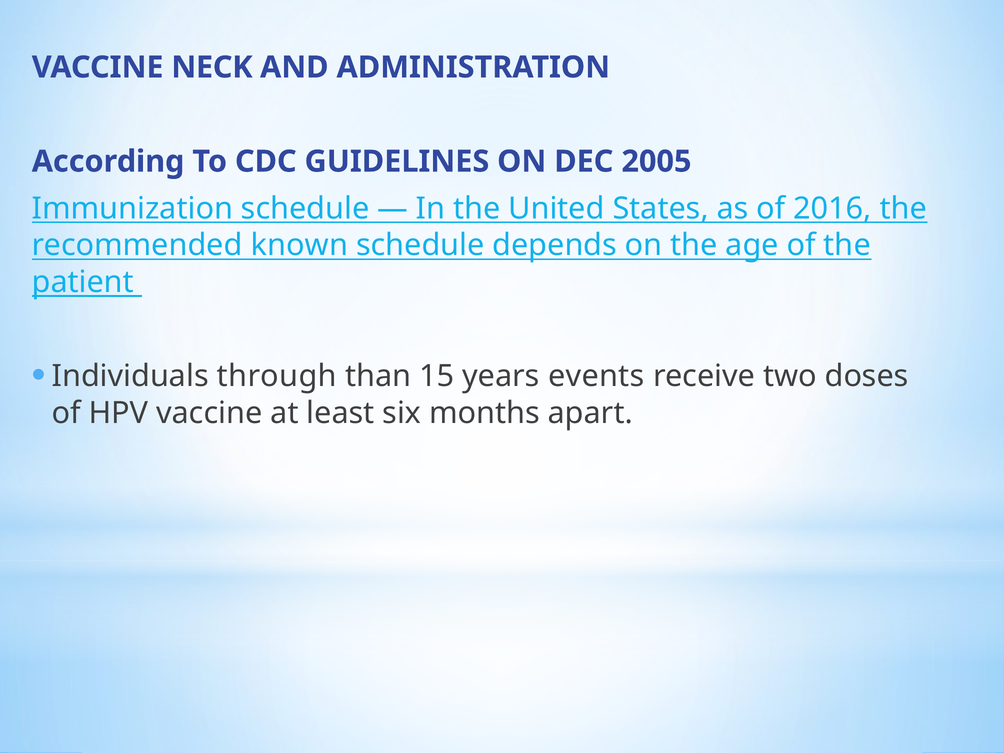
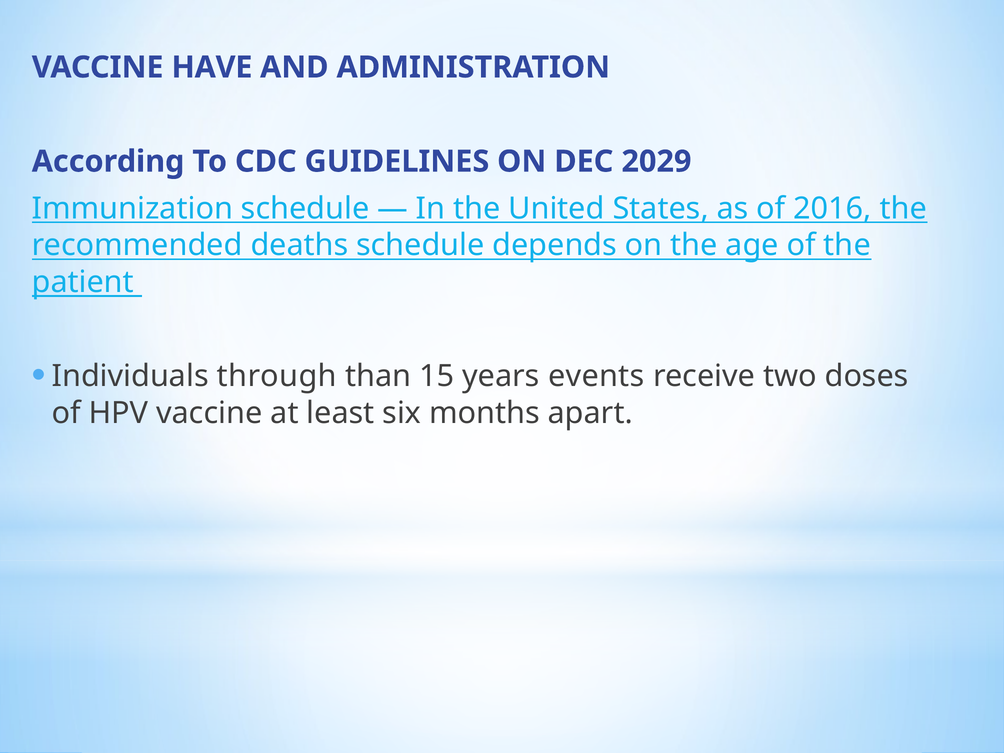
NECK: NECK -> HAVE
2005: 2005 -> 2029
known: known -> deaths
